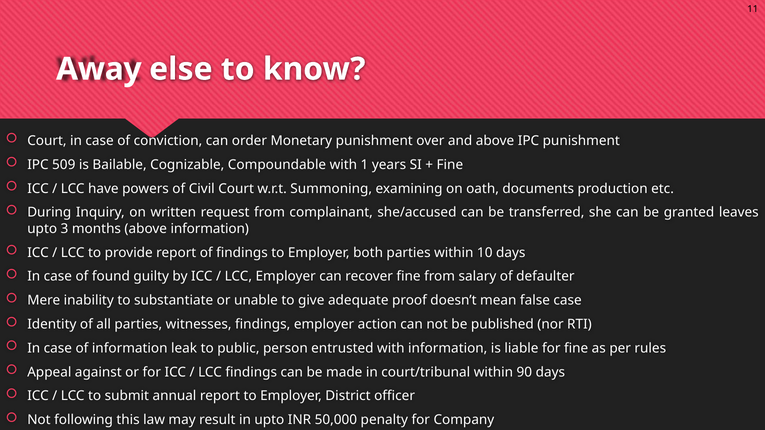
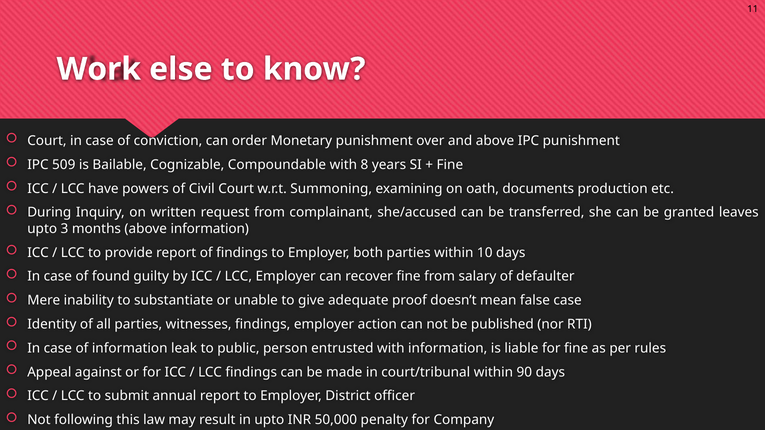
Away: Away -> Work
1: 1 -> 8
